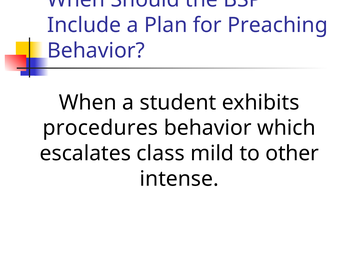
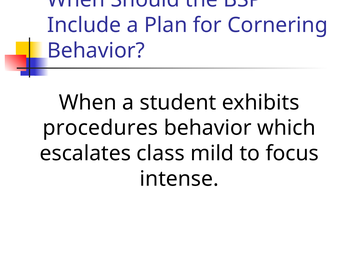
Preaching: Preaching -> Cornering
other: other -> focus
